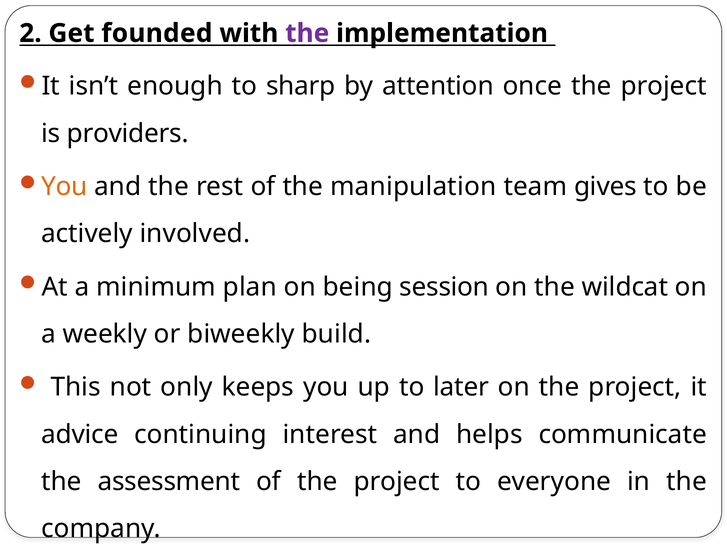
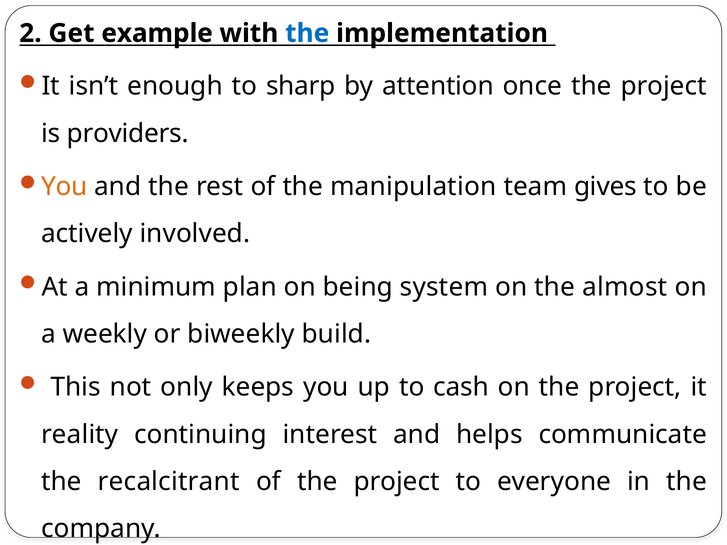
founded: founded -> example
the at (307, 33) colour: purple -> blue
session: session -> system
wildcat: wildcat -> almost
later: later -> cash
advice: advice -> reality
assessment: assessment -> recalcitrant
